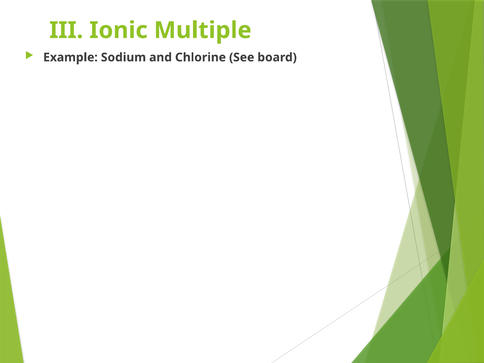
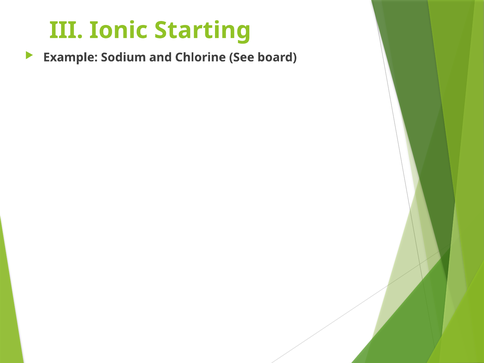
Multiple: Multiple -> Starting
